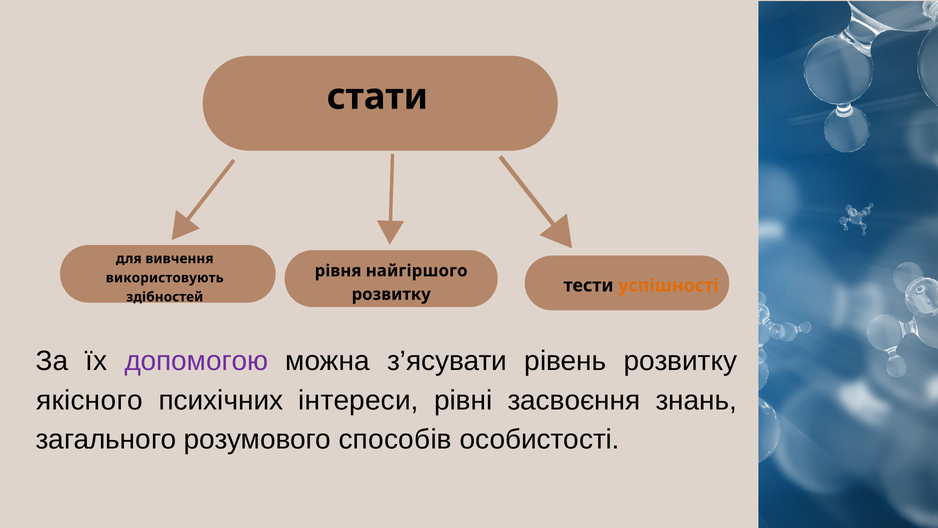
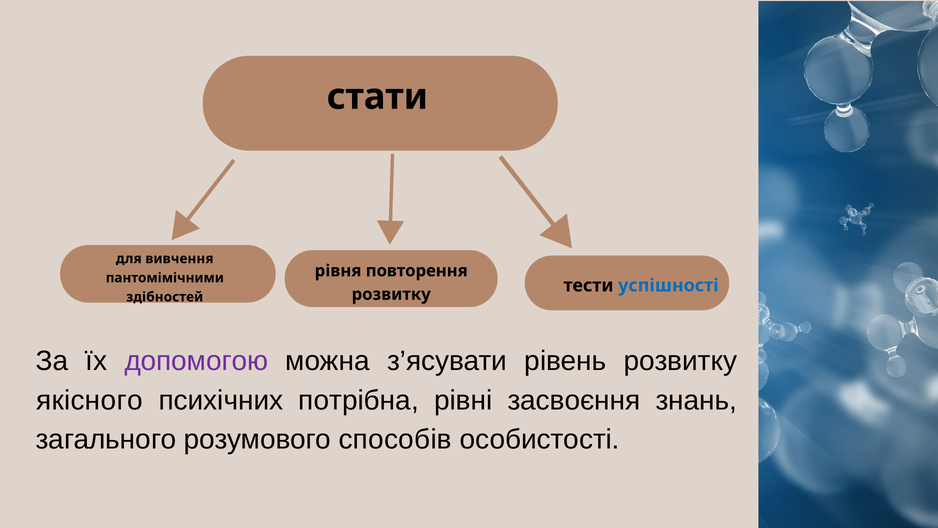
найгіршого: найгіршого -> повторення
використовують: використовують -> пантомімічними
успішності colour: orange -> blue
інтереси: інтереси -> потрібна
